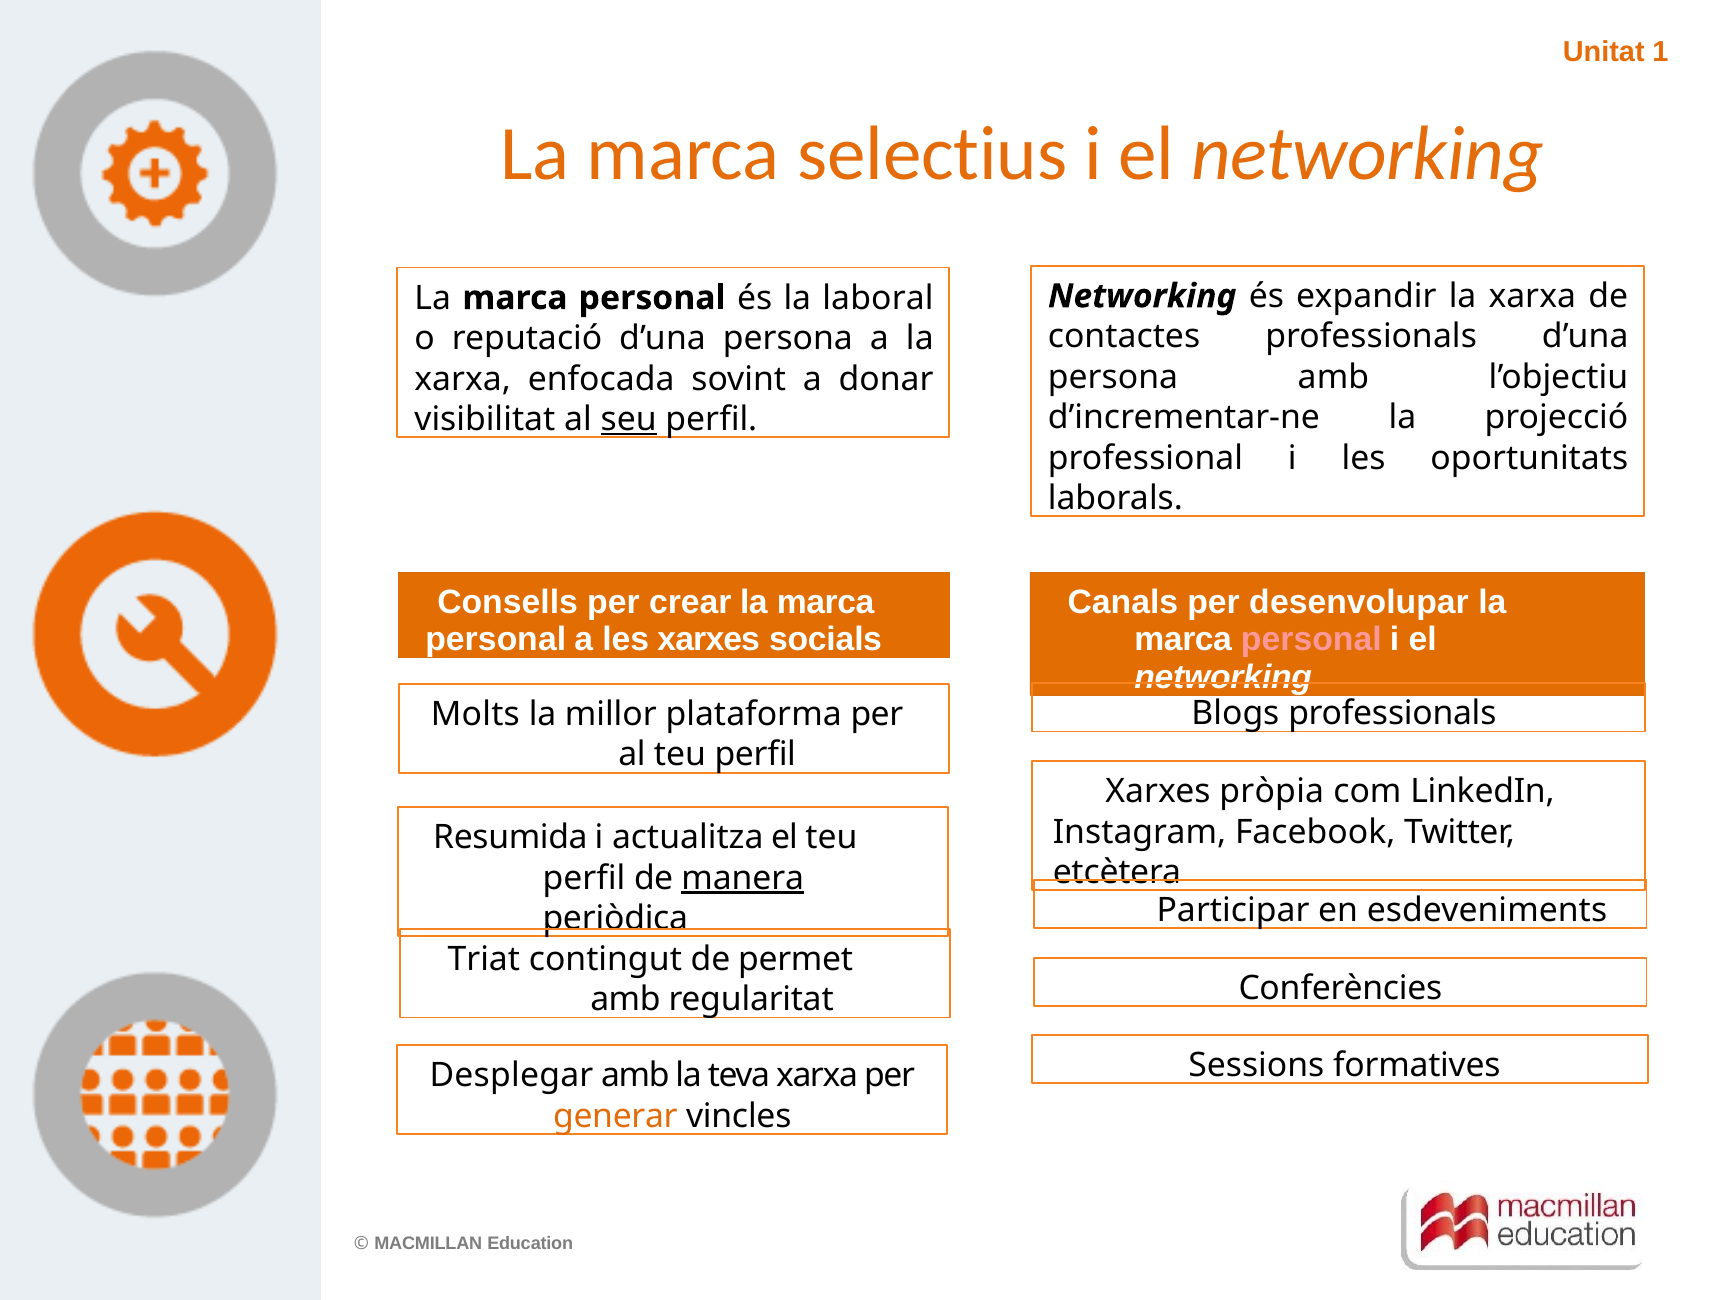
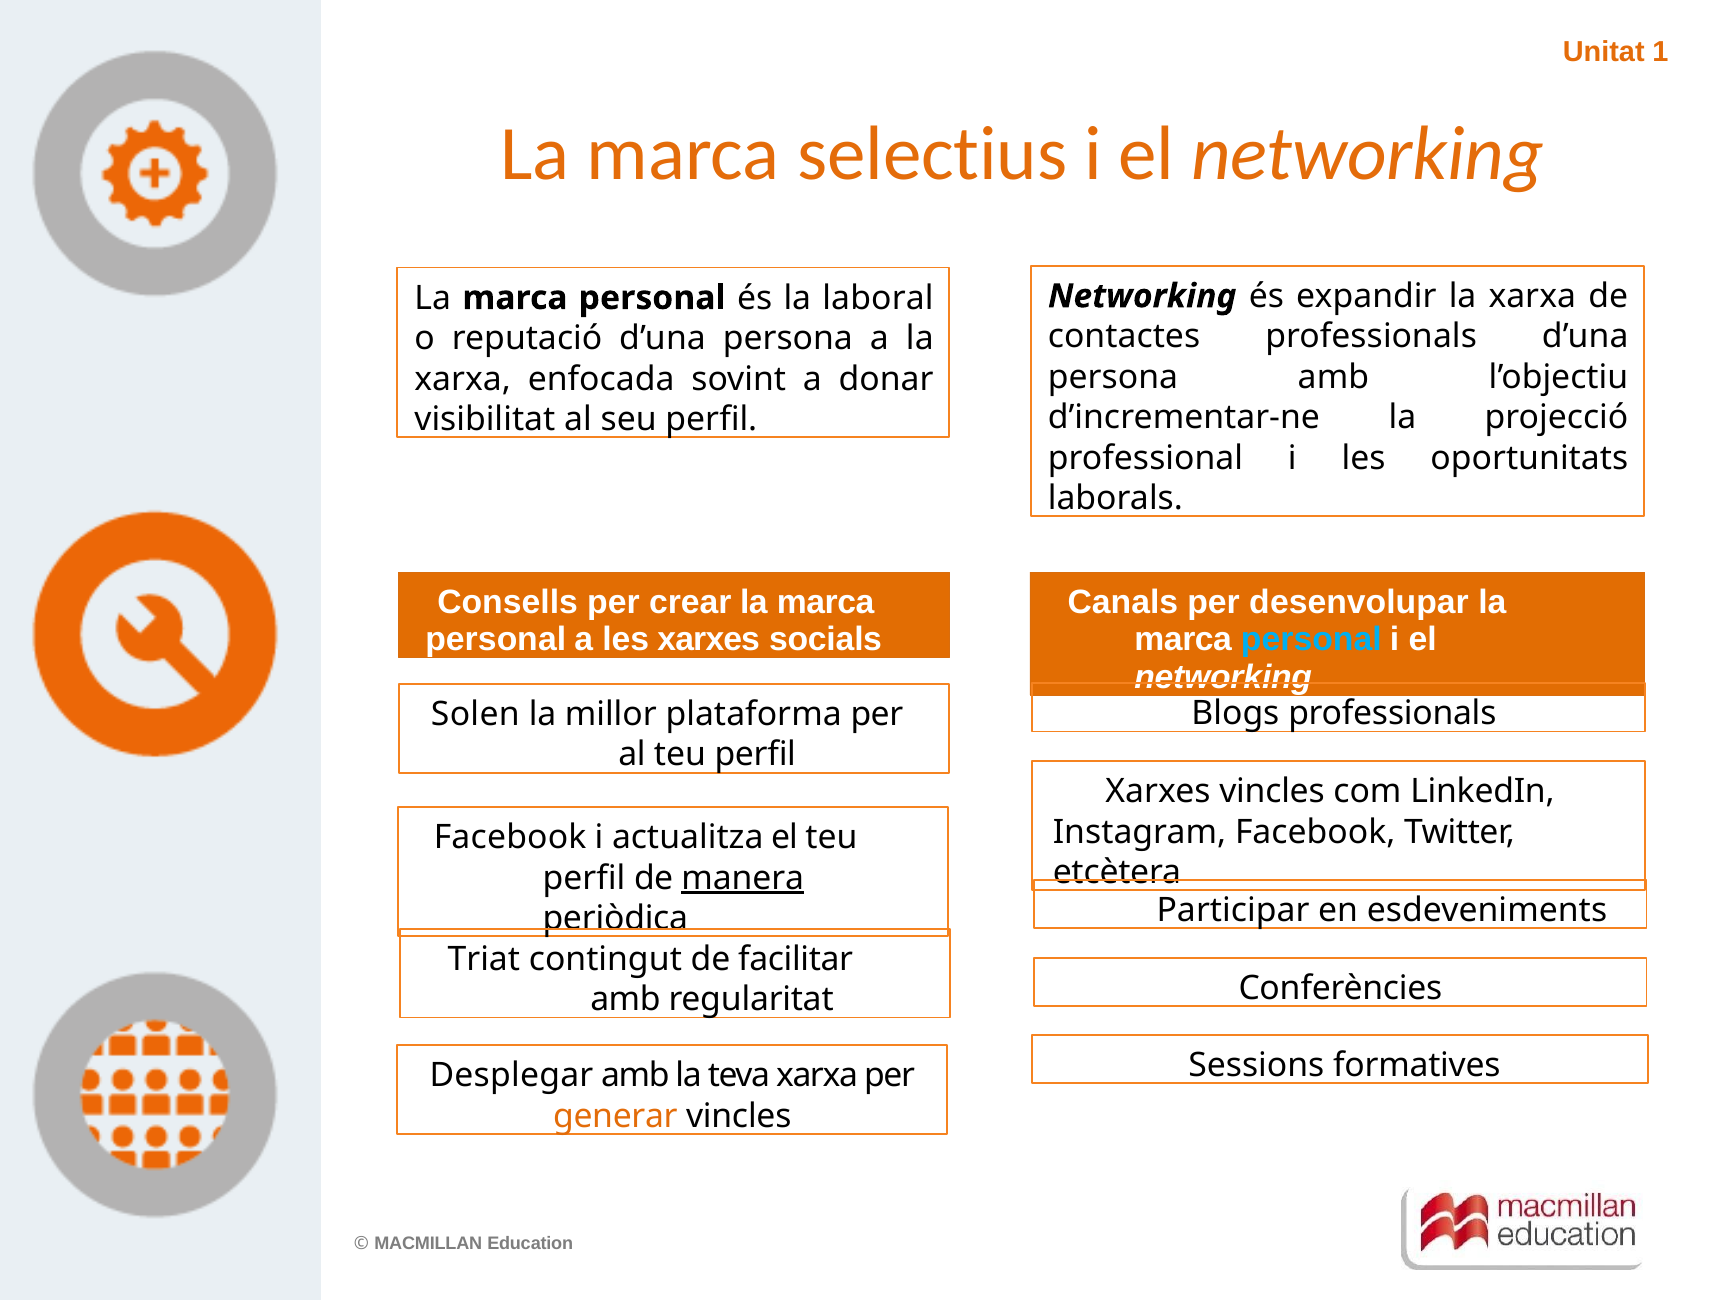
seu underline: present -> none
personal at (1311, 640) colour: pink -> light blue
Molts: Molts -> Solen
Xarxes pròpia: pròpia -> vincles
Resumida at (510, 838): Resumida -> Facebook
permet: permet -> facilitar
